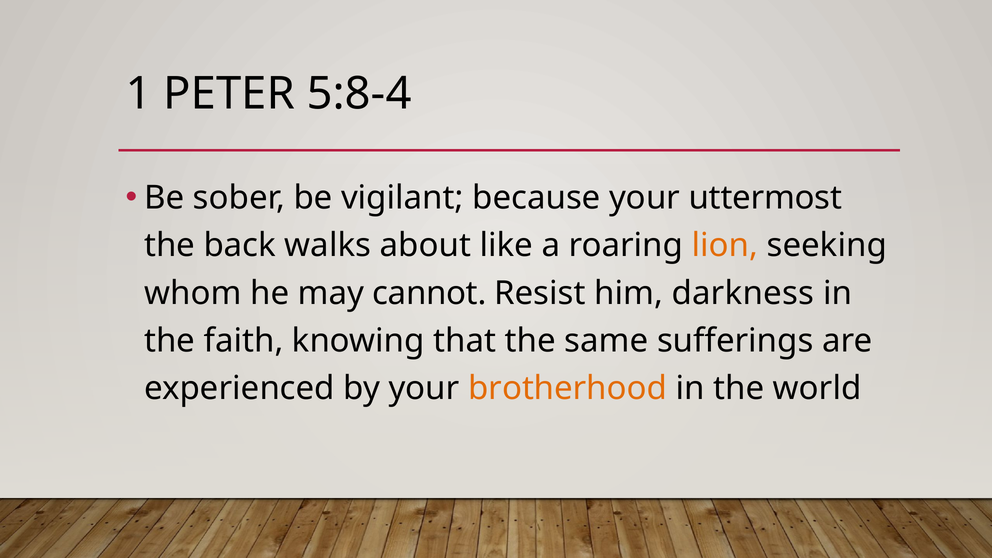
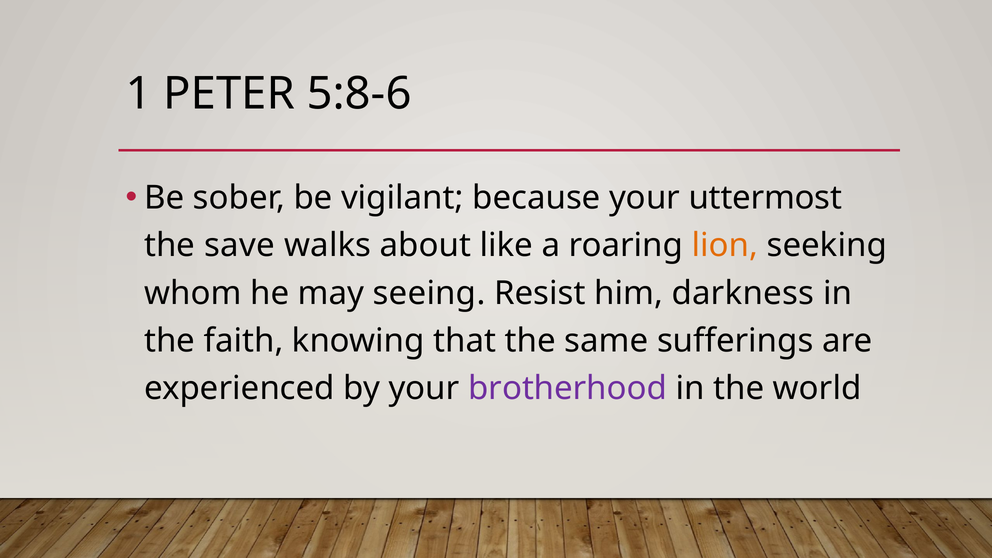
5:8-4: 5:8-4 -> 5:8-6
back: back -> save
cannot: cannot -> seeing
brotherhood colour: orange -> purple
